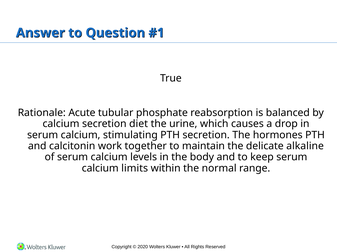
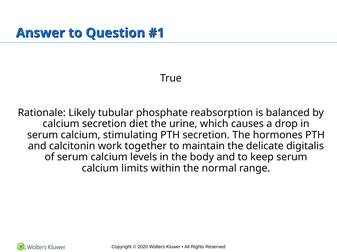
Acute: Acute -> Likely
alkaline: alkaline -> digitalis
